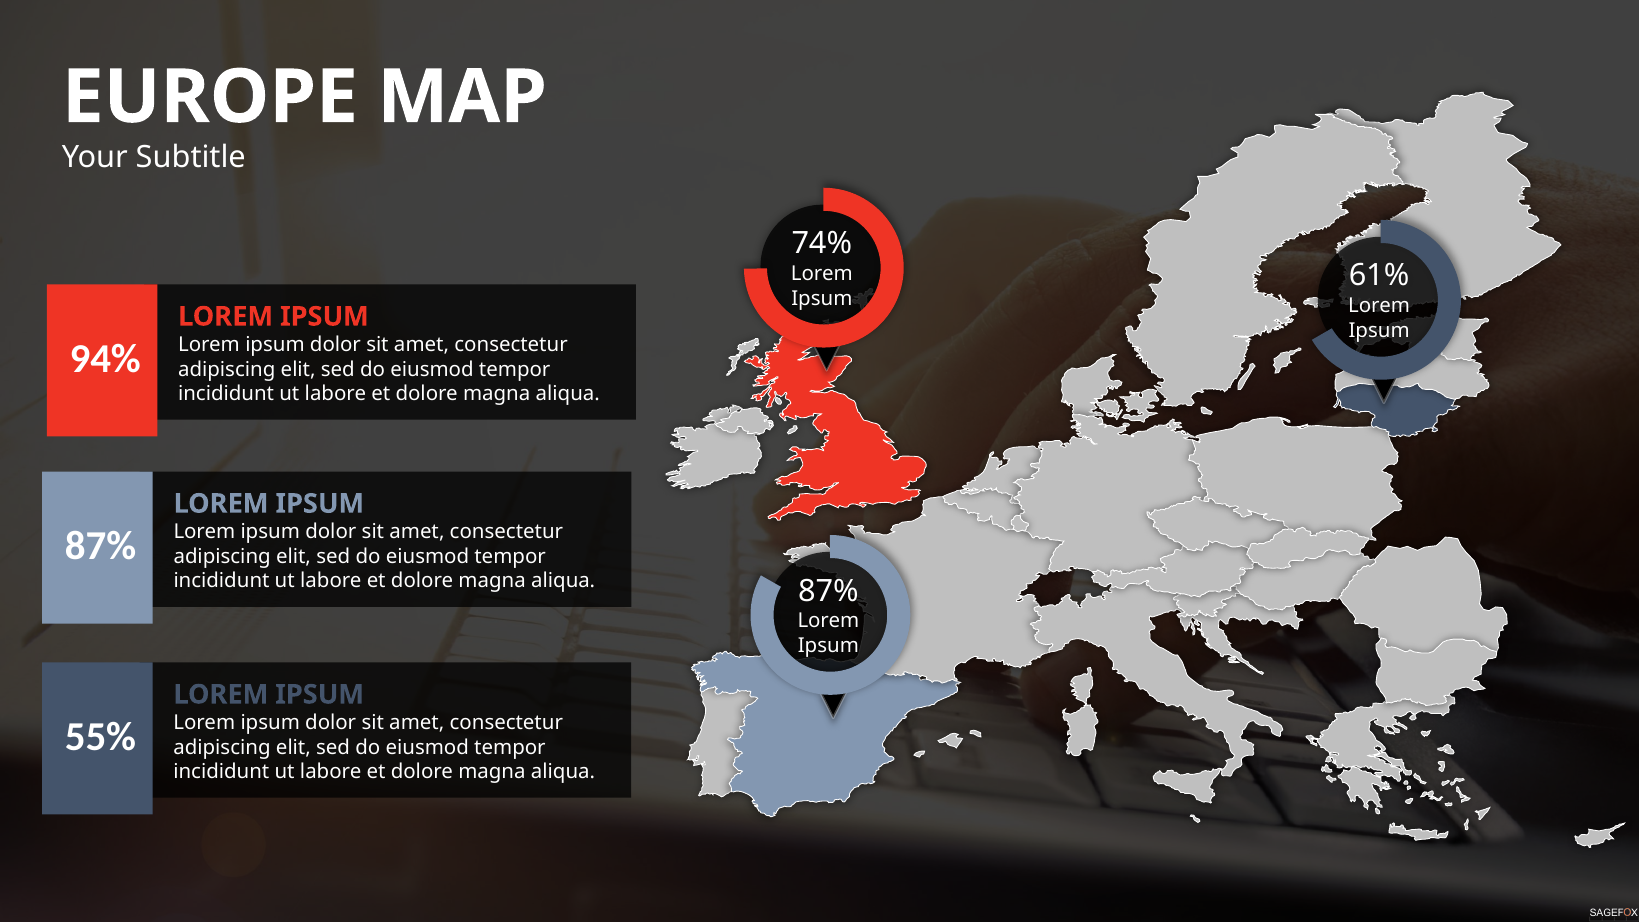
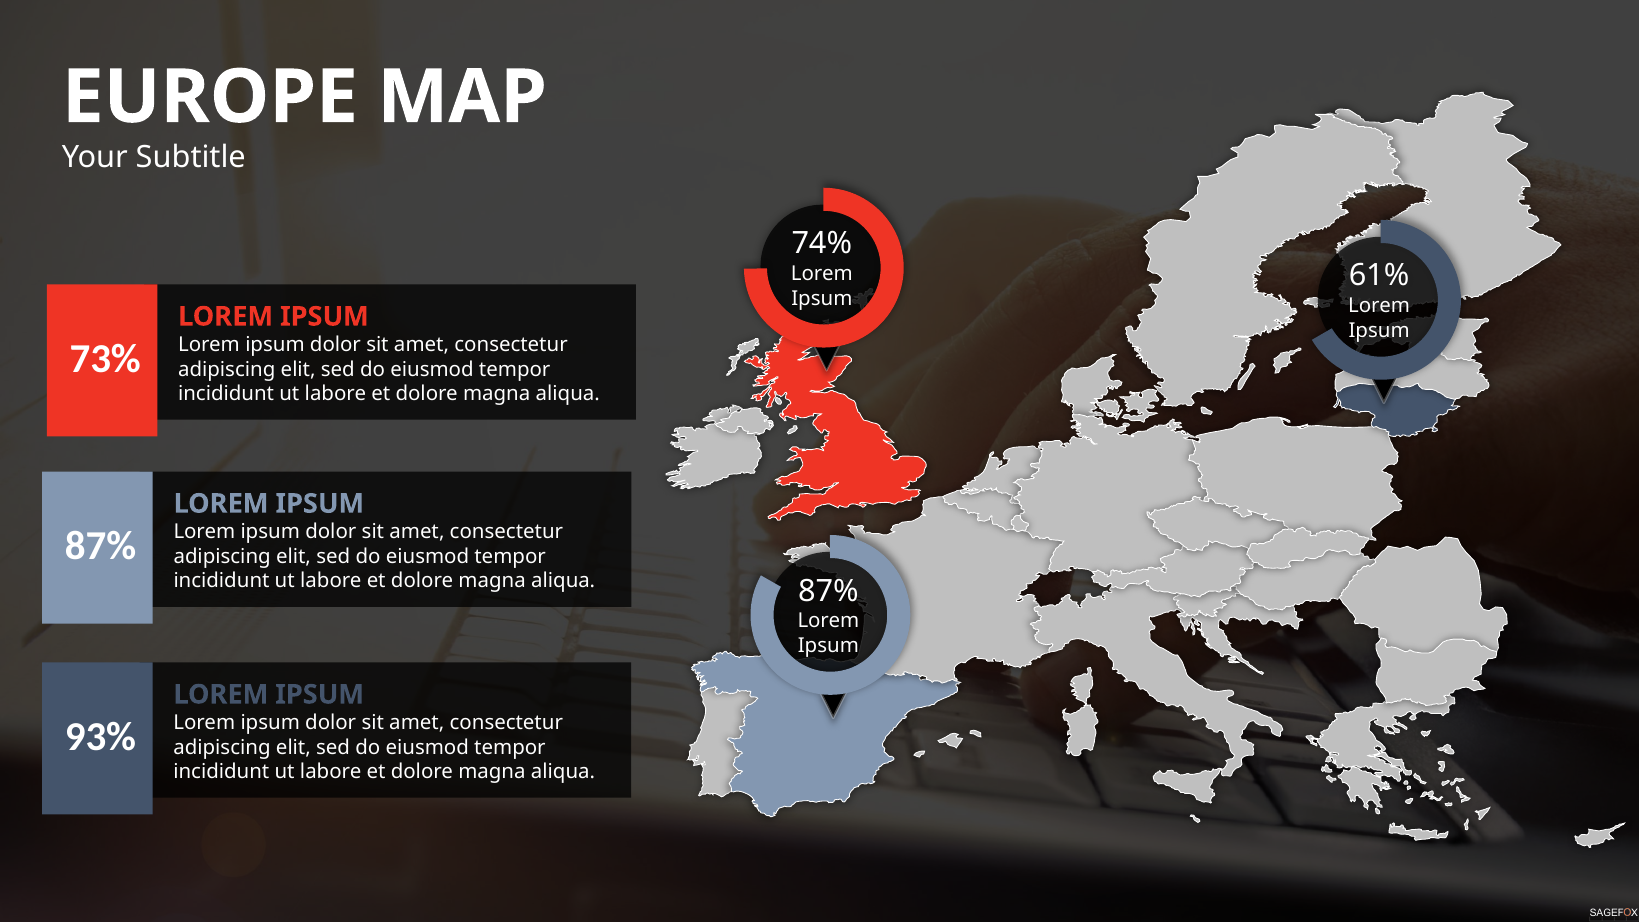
94%: 94% -> 73%
55%: 55% -> 93%
